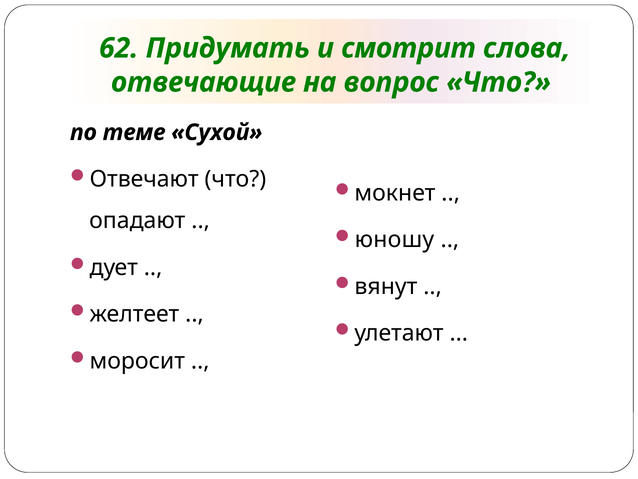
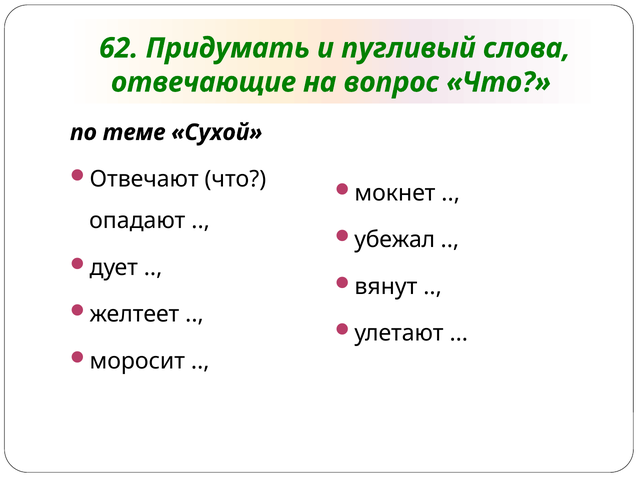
смотрит: смотрит -> пугливый
юношу: юношу -> убежал
